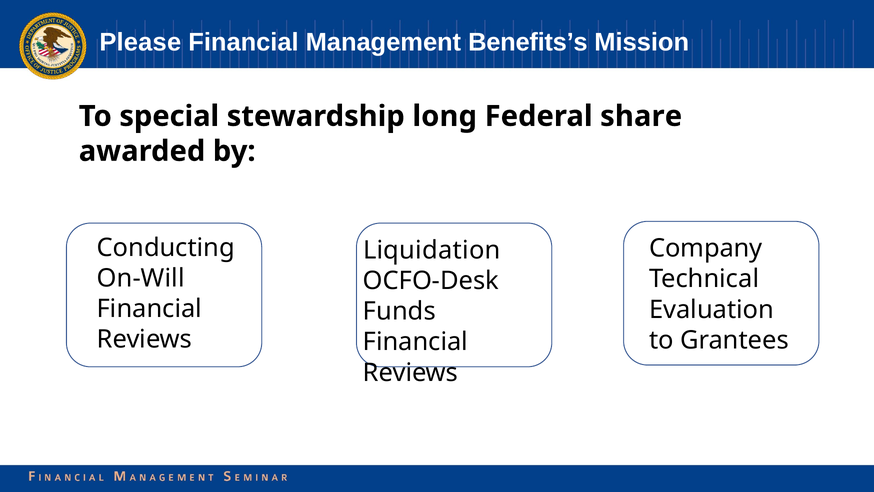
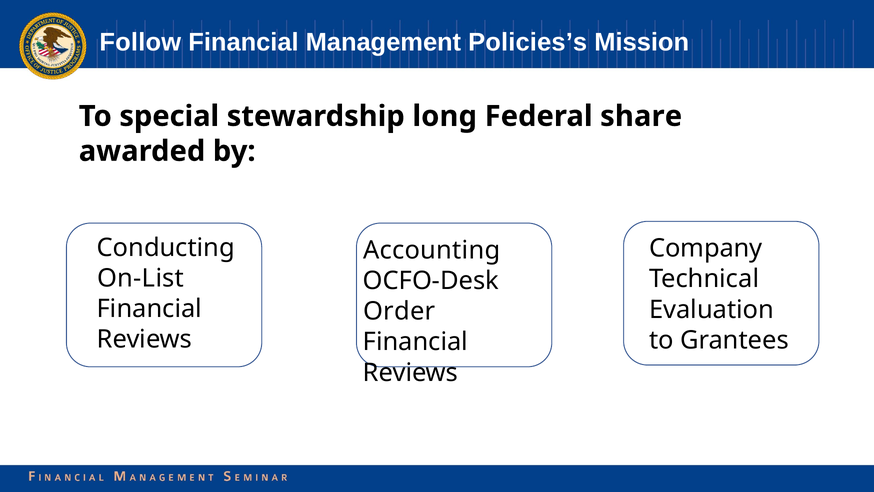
Please: Please -> Follow
Benefits’s: Benefits’s -> Policies’s
Liquidation: Liquidation -> Accounting
On-Will: On-Will -> On-List
Funds: Funds -> Order
